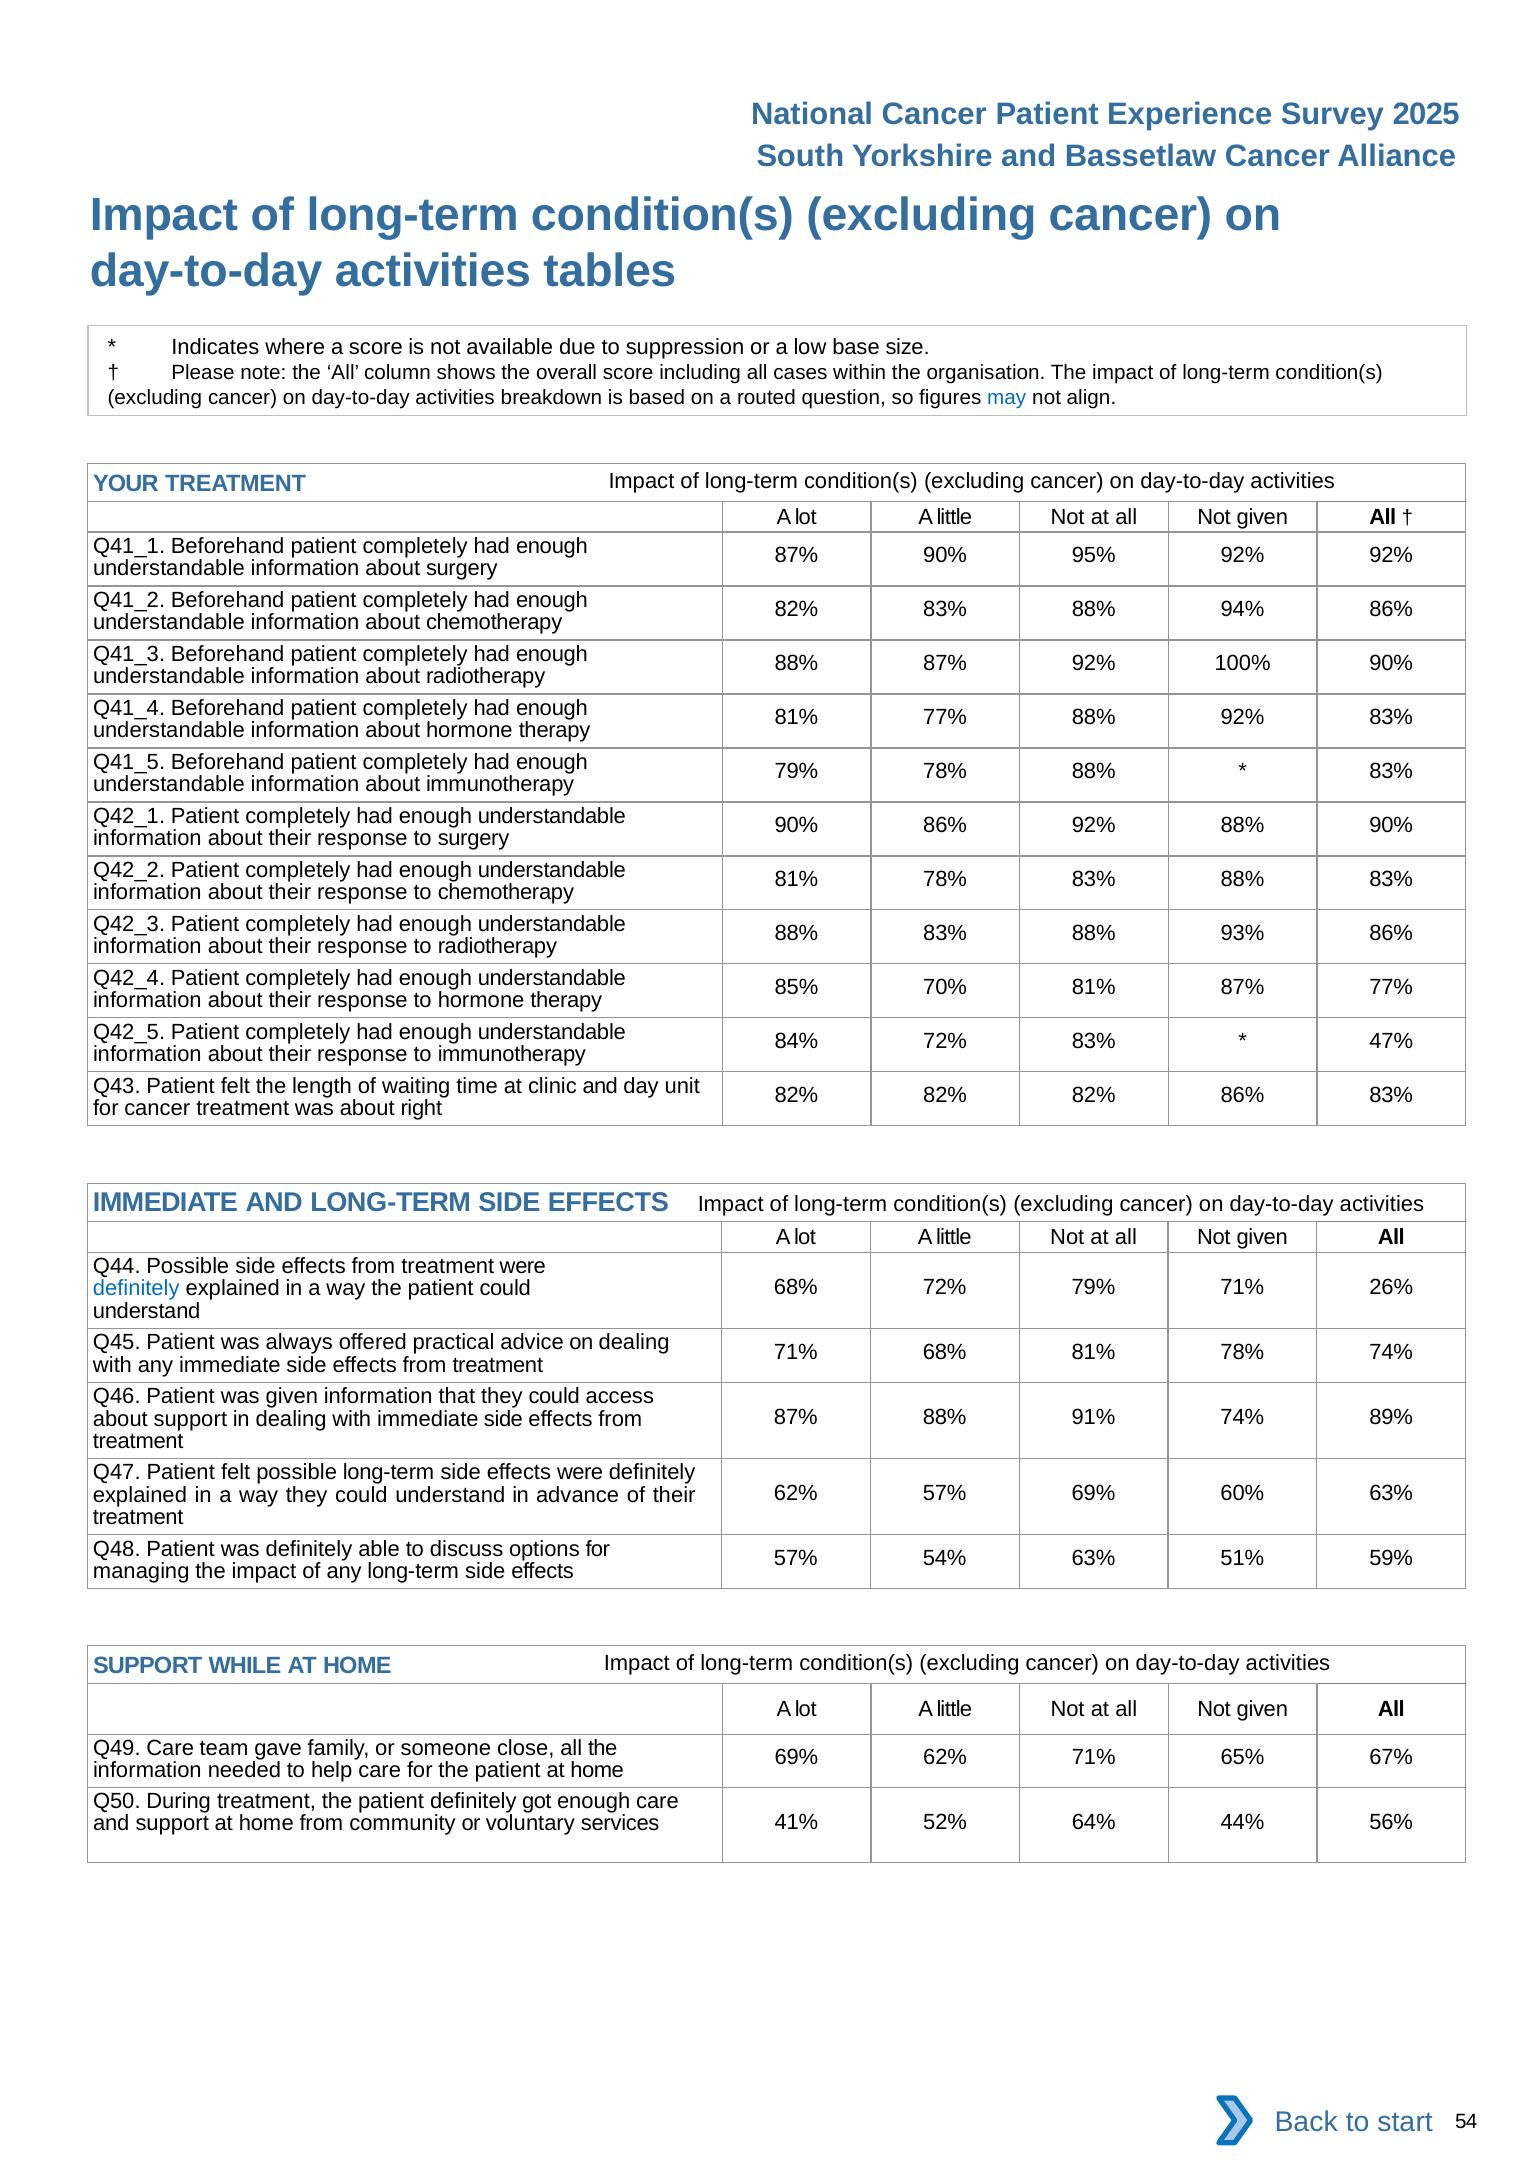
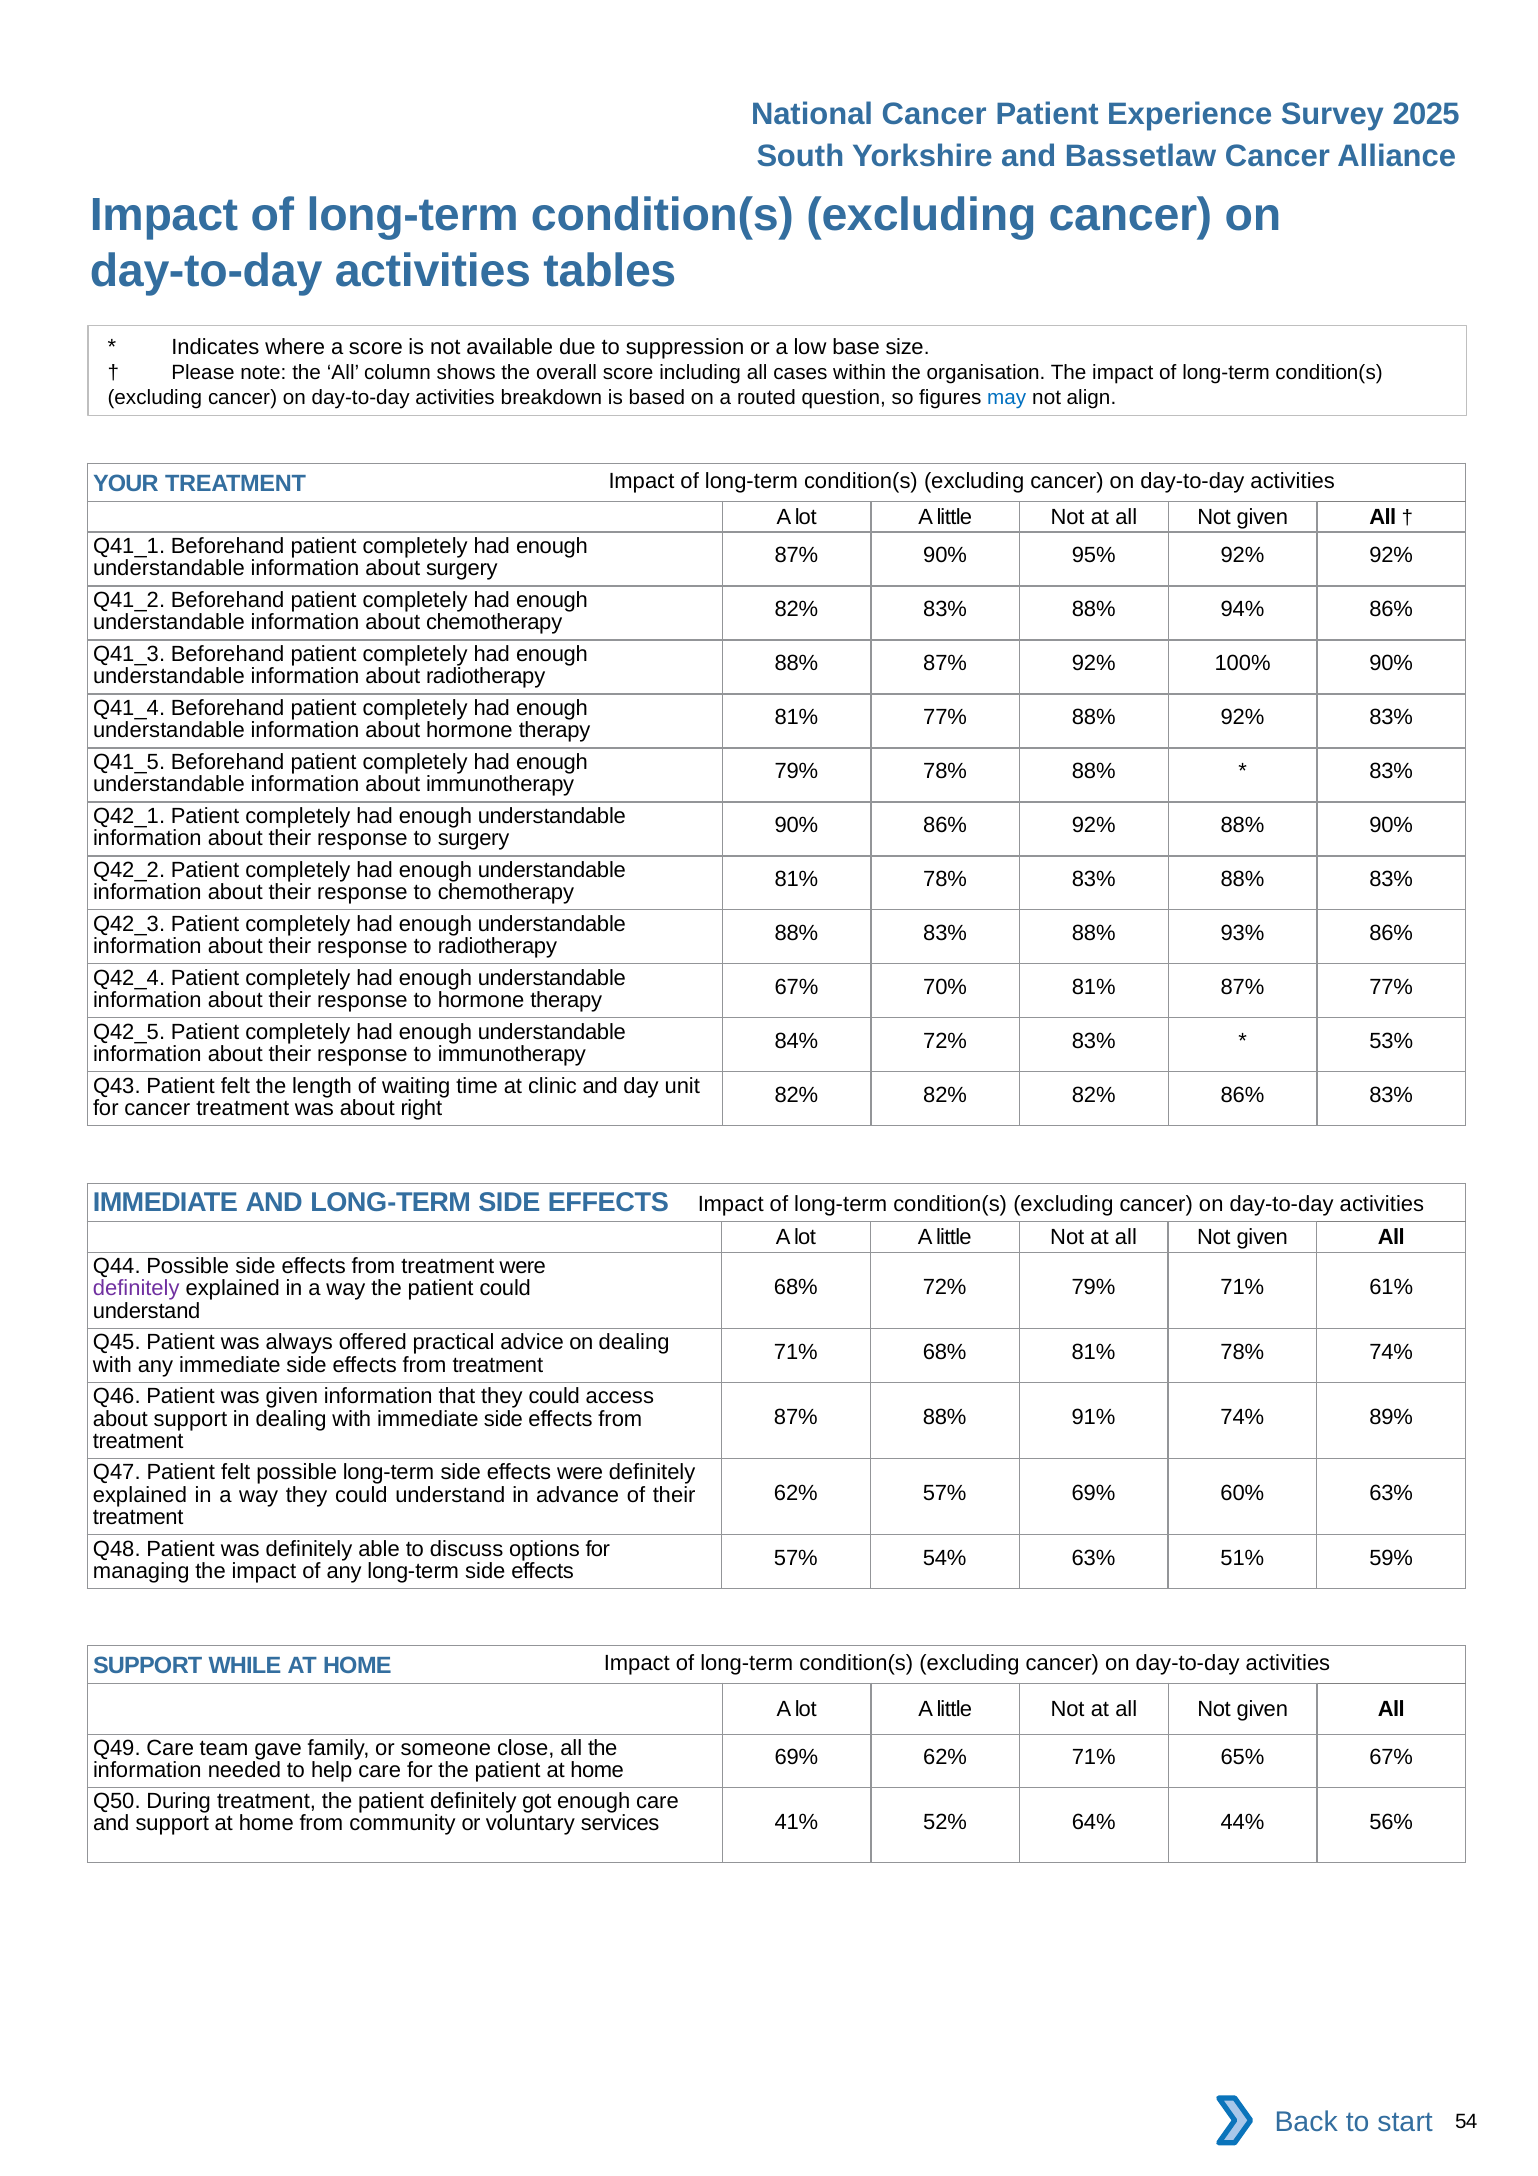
85% at (796, 988): 85% -> 67%
47%: 47% -> 53%
26%: 26% -> 61%
definitely at (136, 1289) colour: blue -> purple
